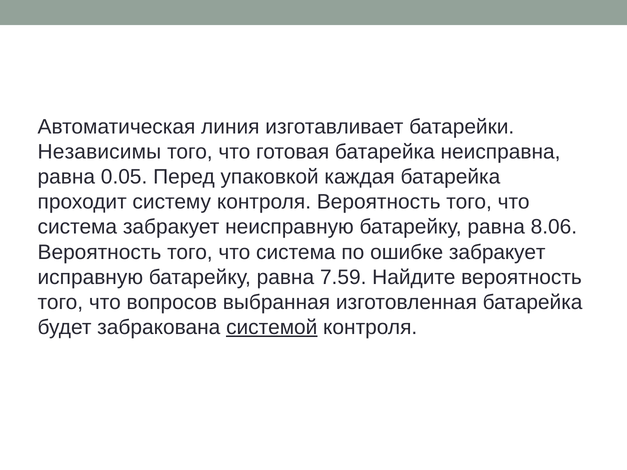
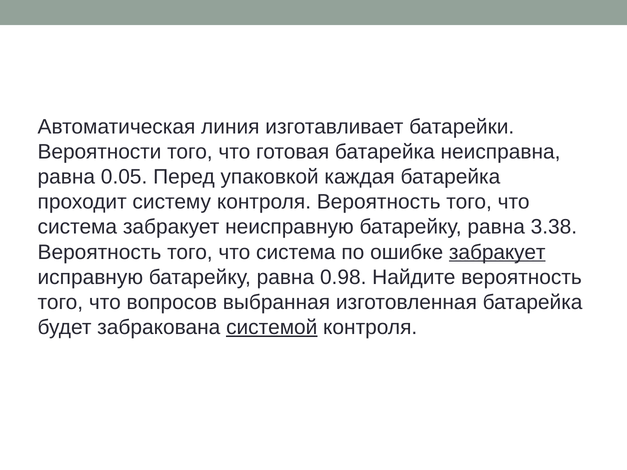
Независимы: Независимы -> Вероятности
8.06: 8.06 -> 3.38
забракует at (497, 252) underline: none -> present
7.59: 7.59 -> 0.98
